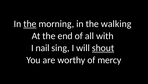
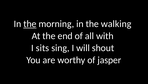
nail: nail -> sits
shout underline: present -> none
mercy: mercy -> jasper
